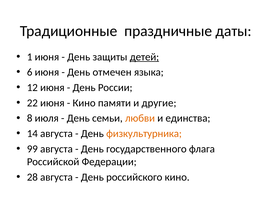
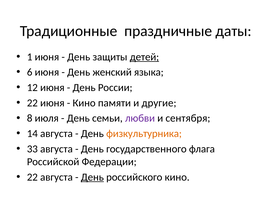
отмечен: отмечен -> женский
любви colour: orange -> purple
единства: единства -> сентября
99: 99 -> 33
28 at (32, 177): 28 -> 22
День at (92, 177) underline: none -> present
